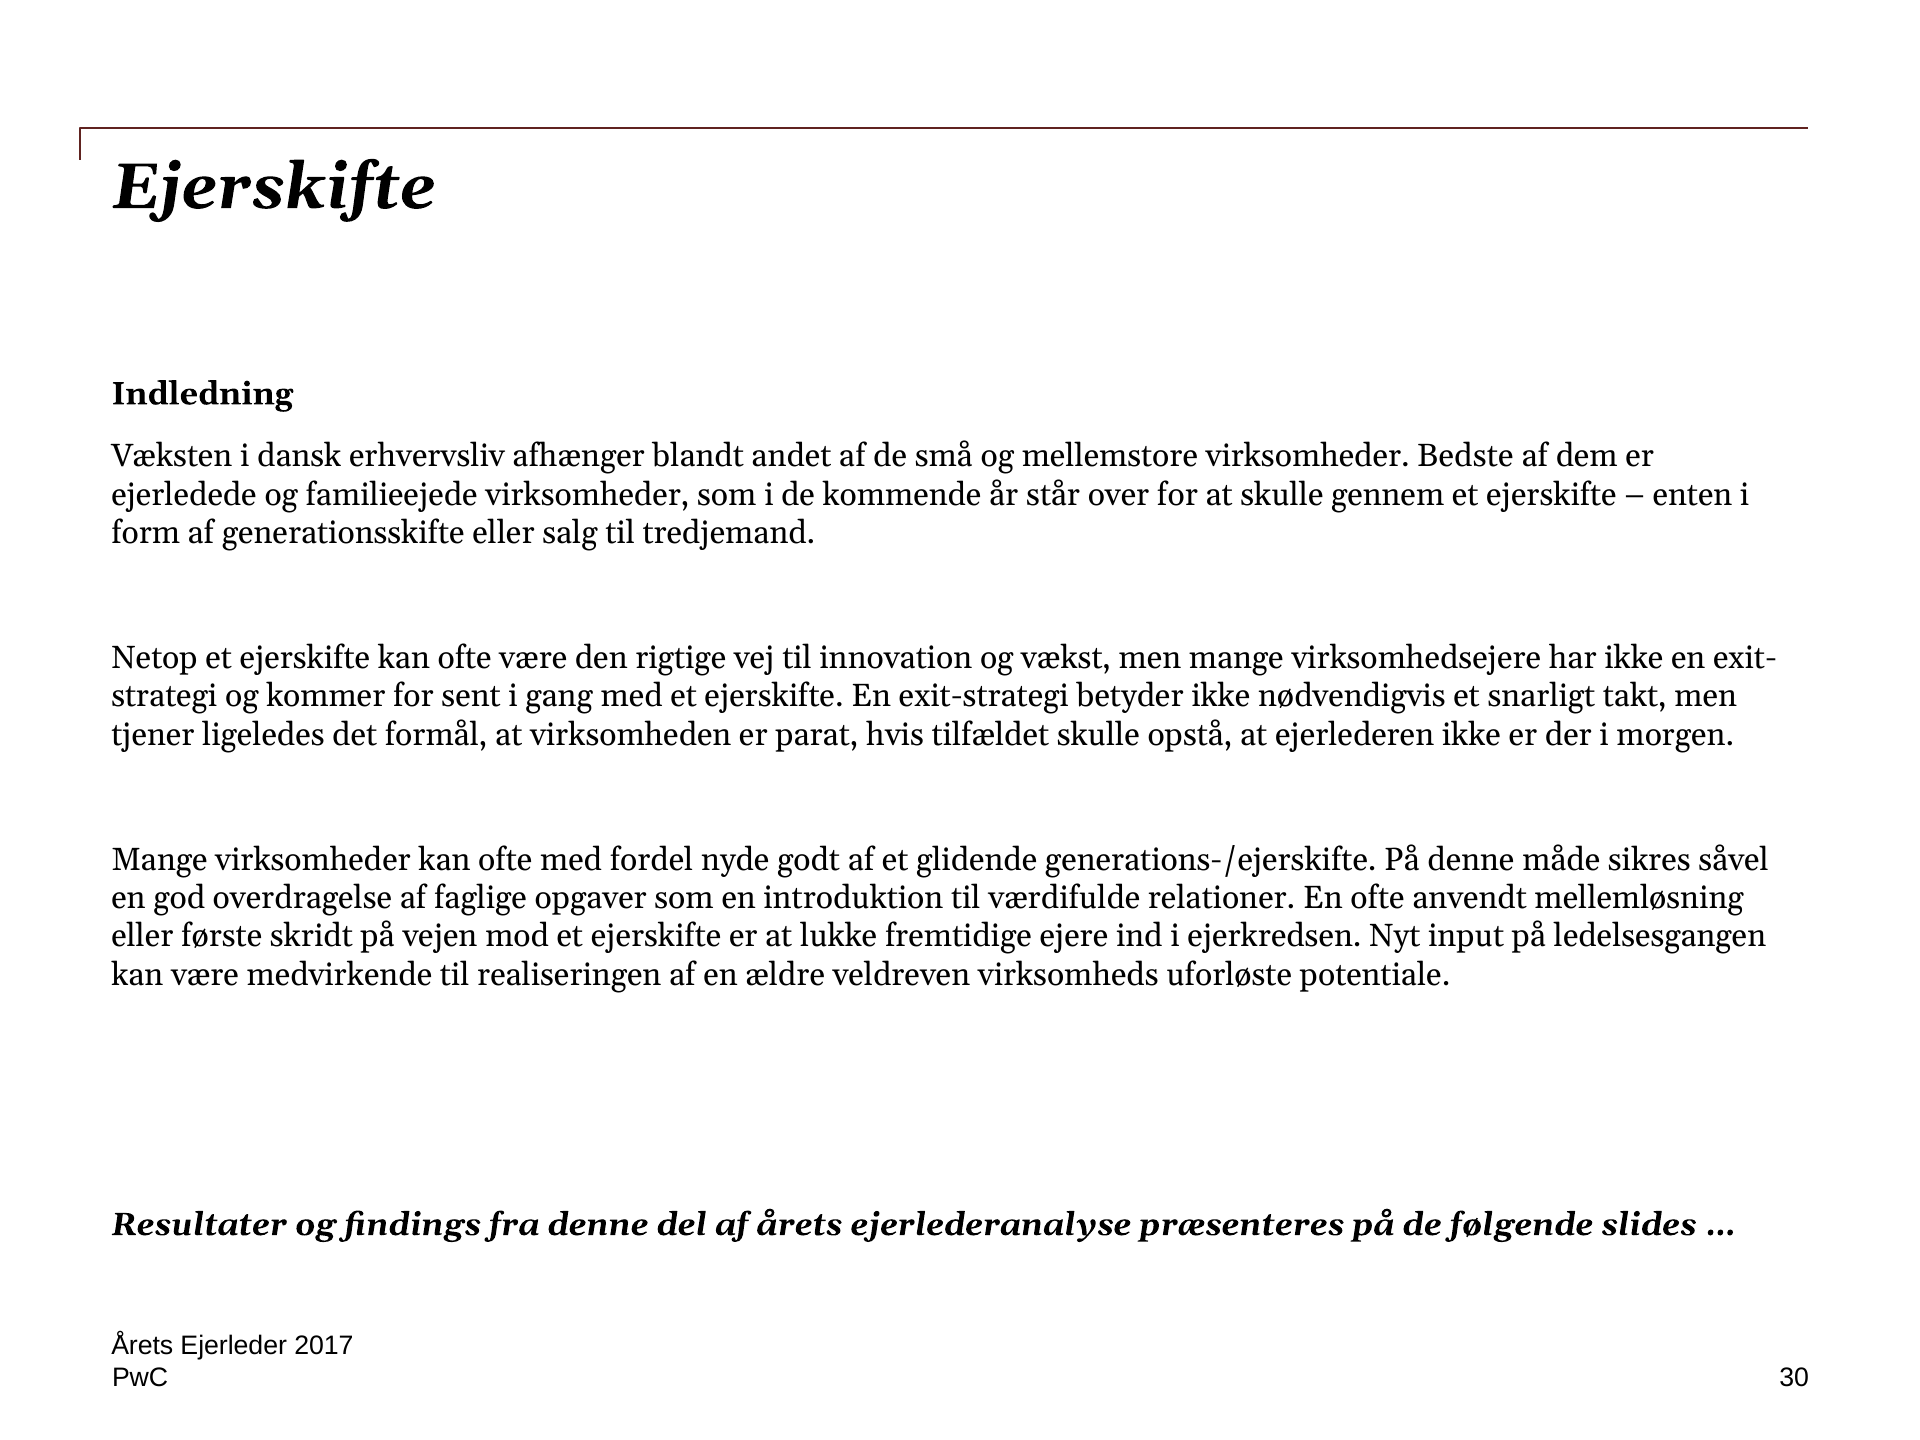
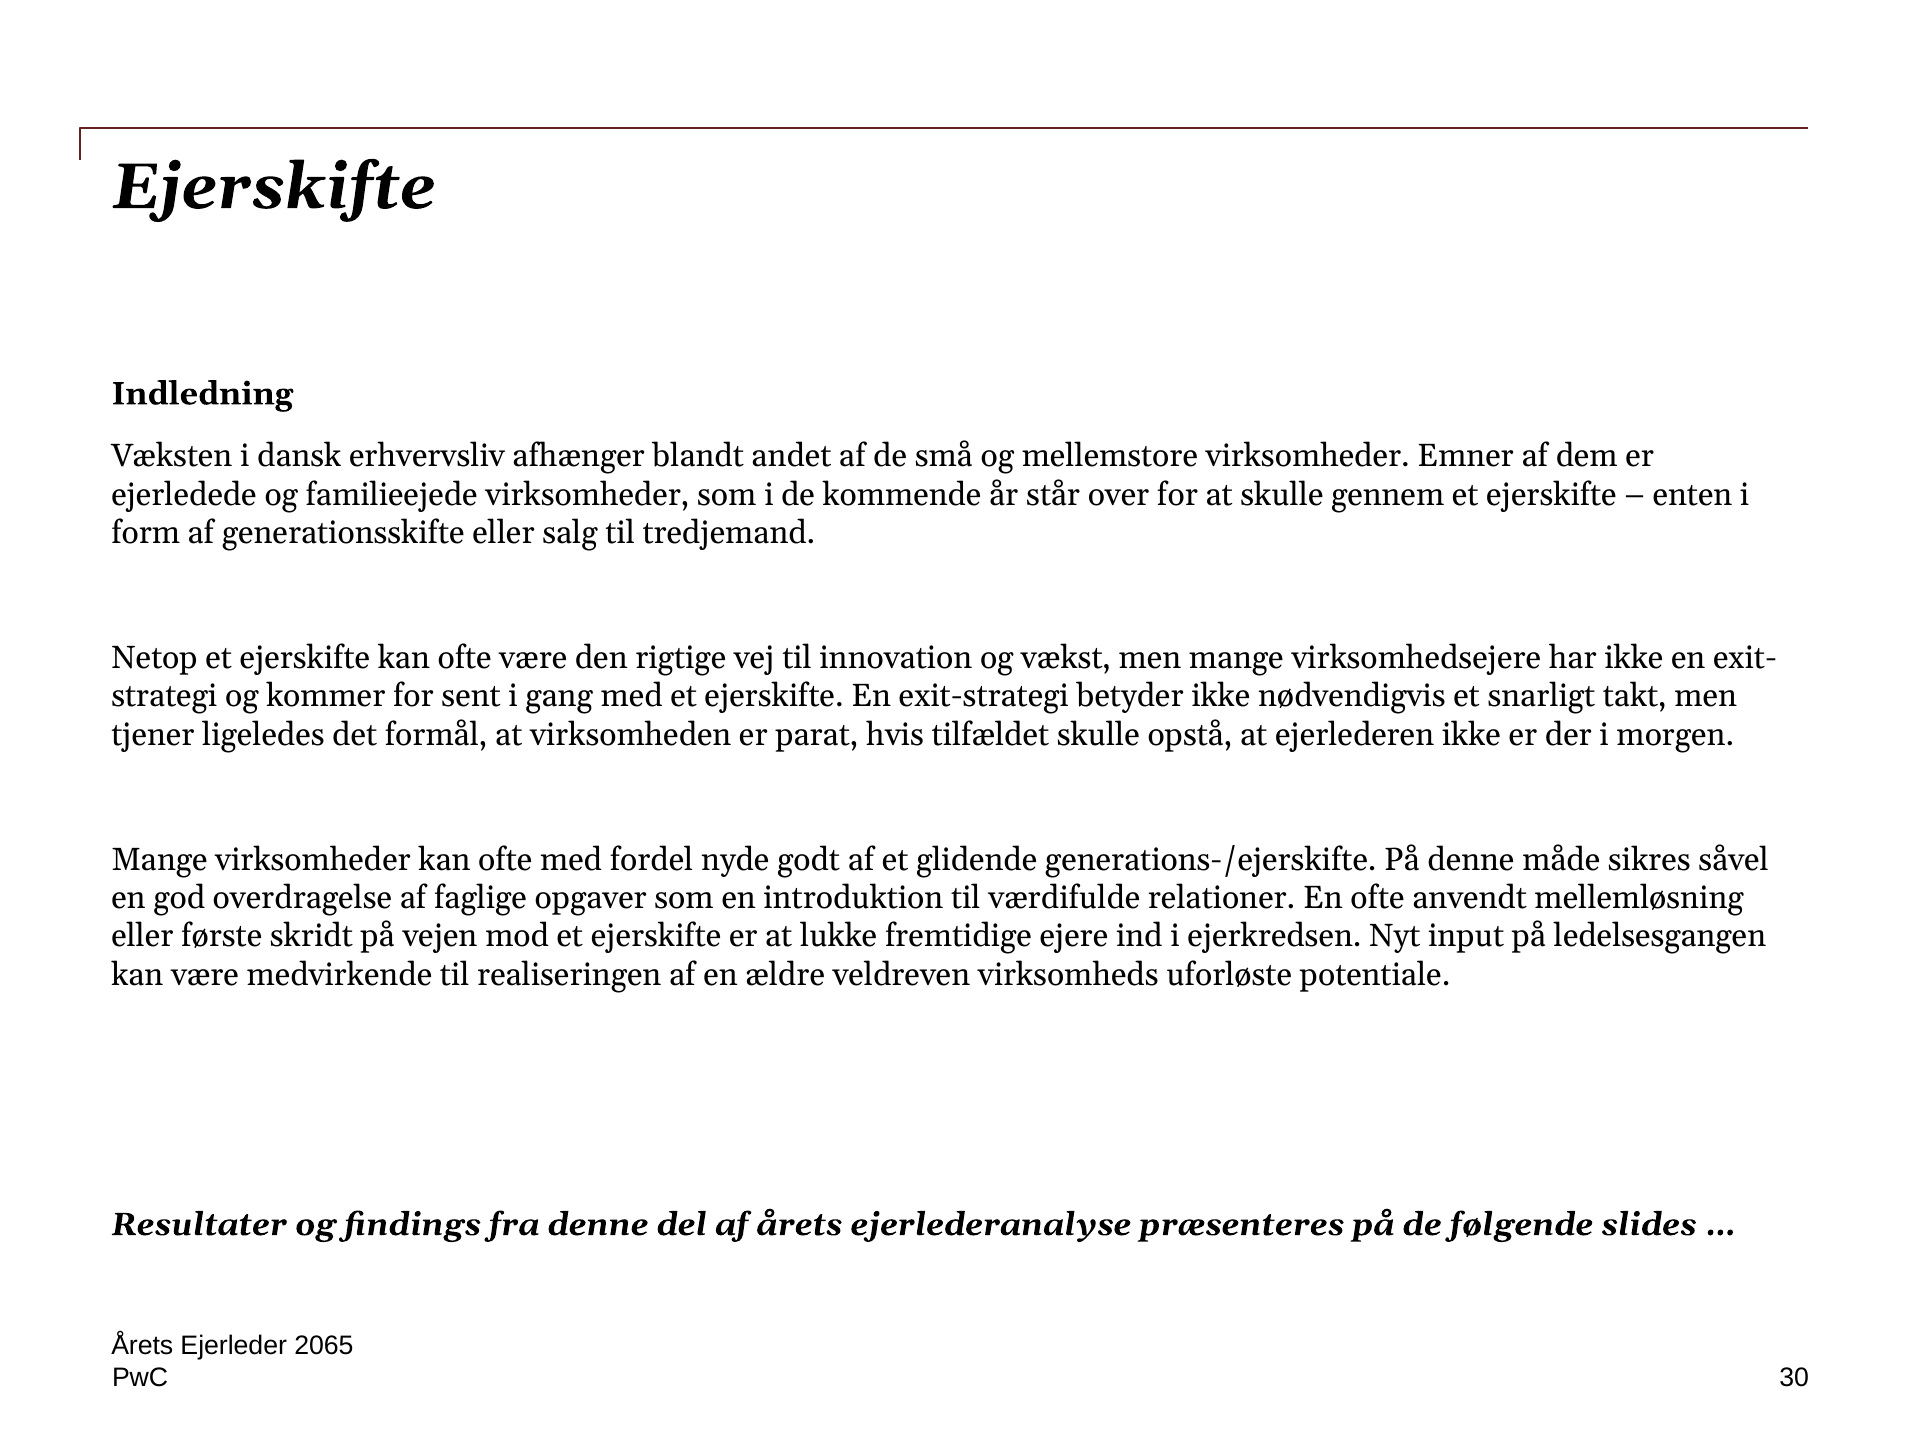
Bedste: Bedste -> Emner
2017: 2017 -> 2065
